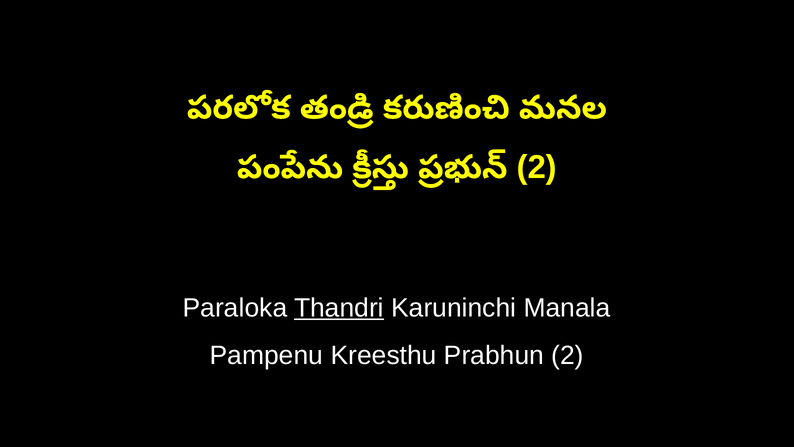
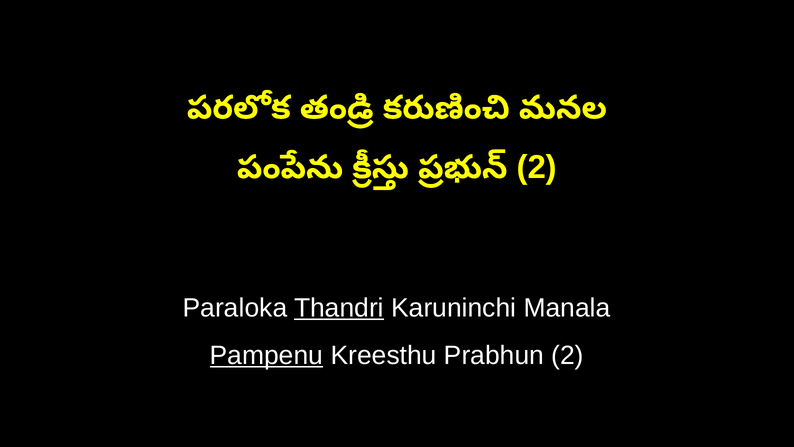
Pampenu underline: none -> present
